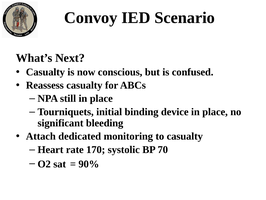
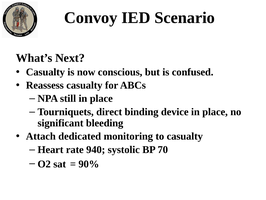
initial: initial -> direct
170: 170 -> 940
